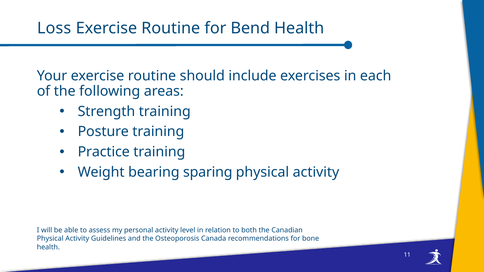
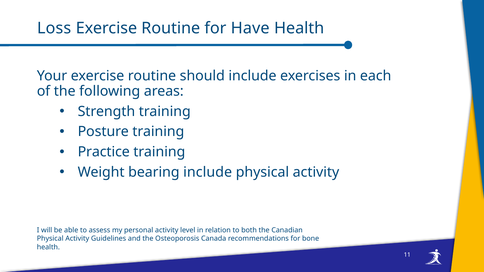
Bend: Bend -> Have
bearing sparing: sparing -> include
